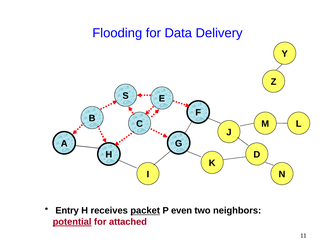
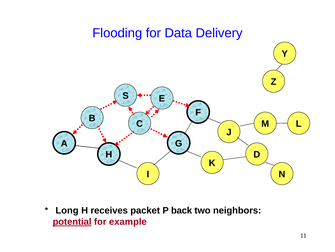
Entry: Entry -> Long
packet underline: present -> none
even: even -> back
attached: attached -> example
